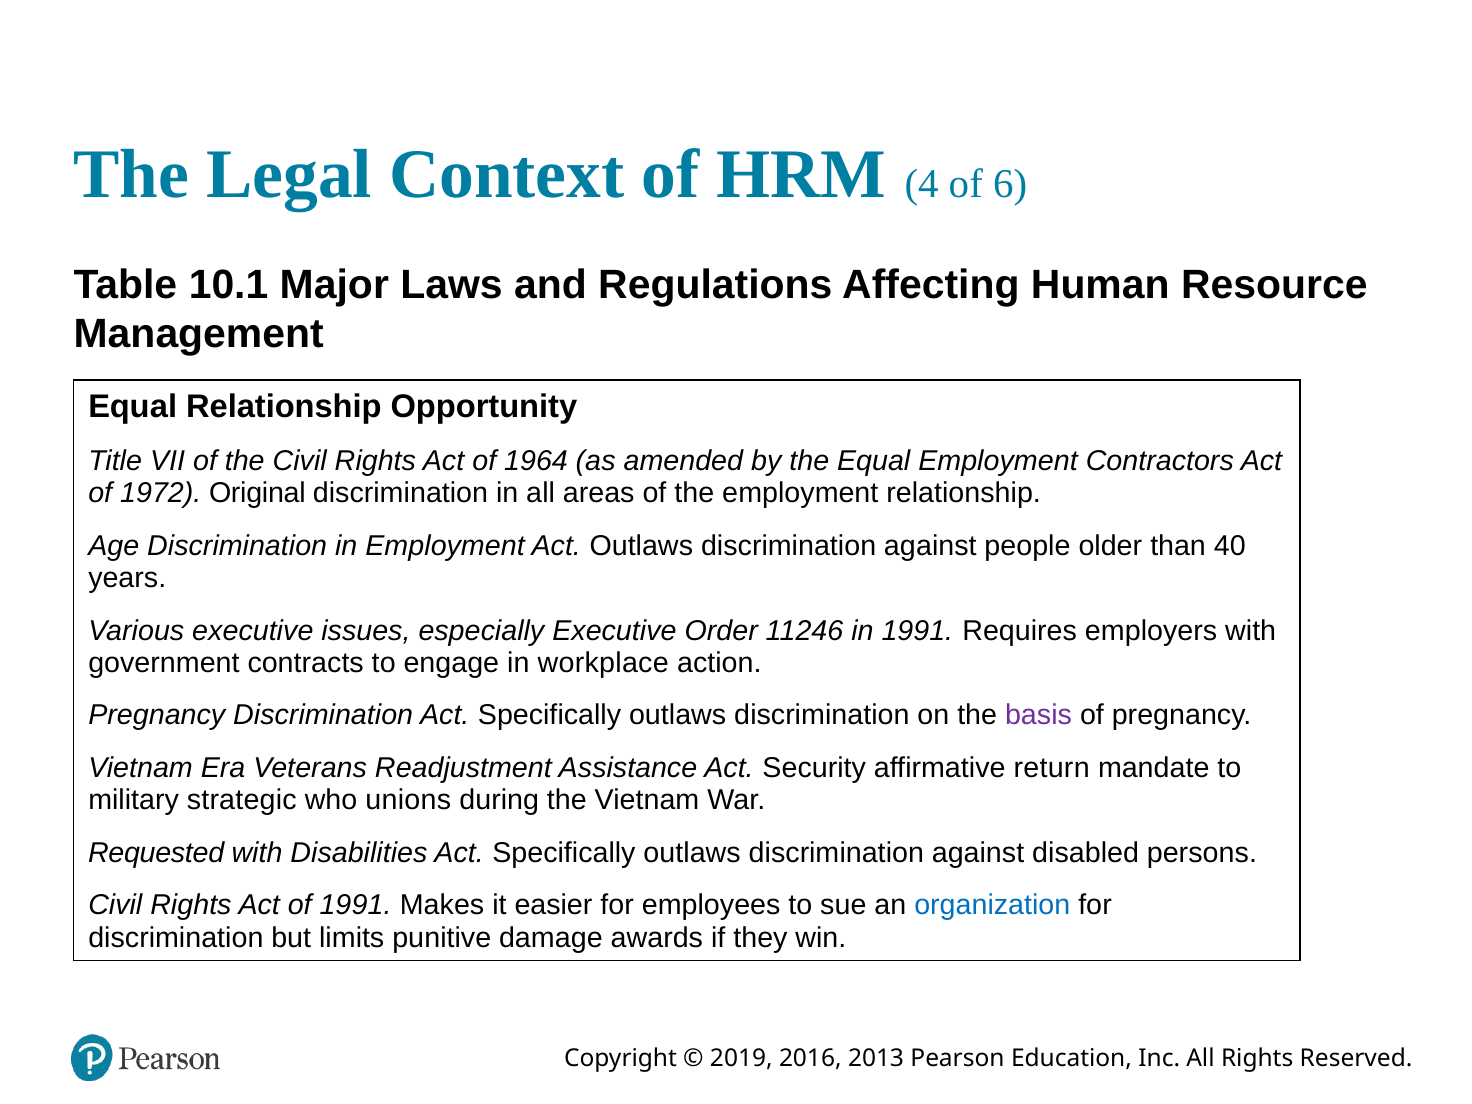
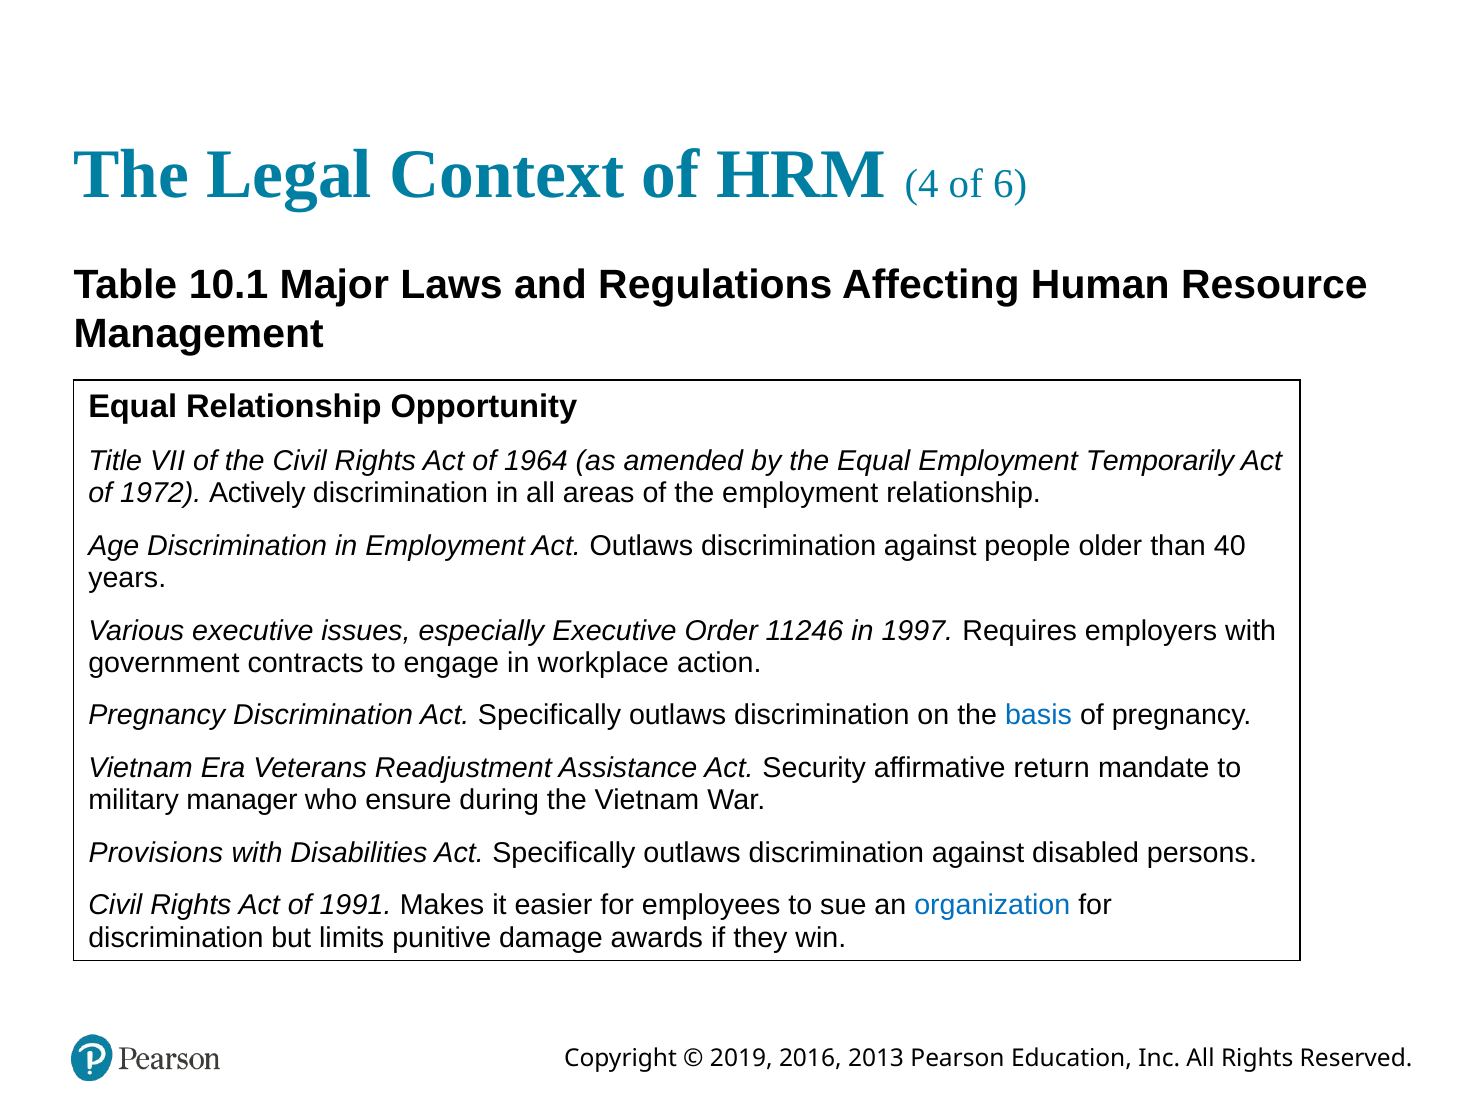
Contractors: Contractors -> Temporarily
Original: Original -> Actively
in 1991: 1991 -> 1997
basis colour: purple -> blue
strategic: strategic -> manager
unions: unions -> ensure
Requested: Requested -> Provisions
